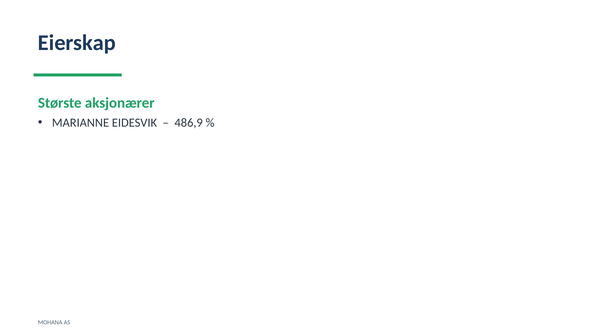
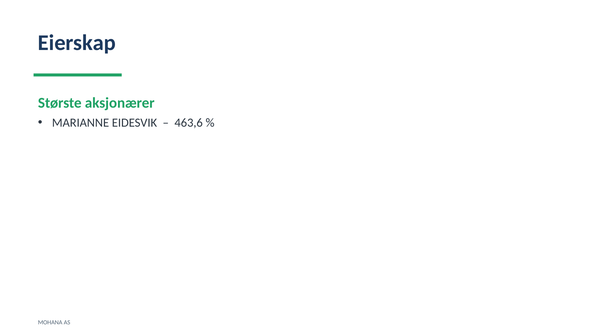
486,9: 486,9 -> 463,6
